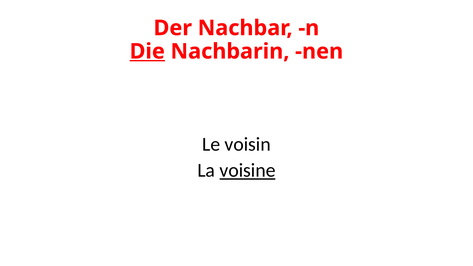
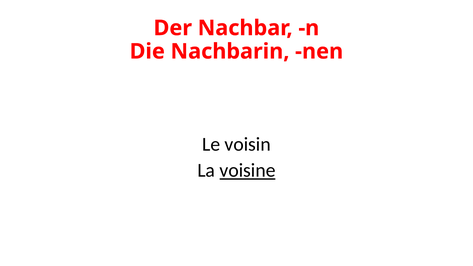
Die underline: present -> none
